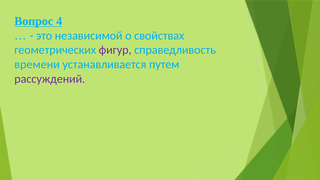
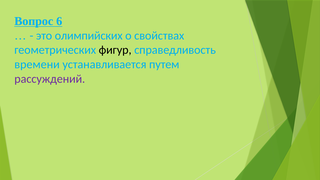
4: 4 -> 6
независимой: независимой -> олимпийских
фигур colour: purple -> black
